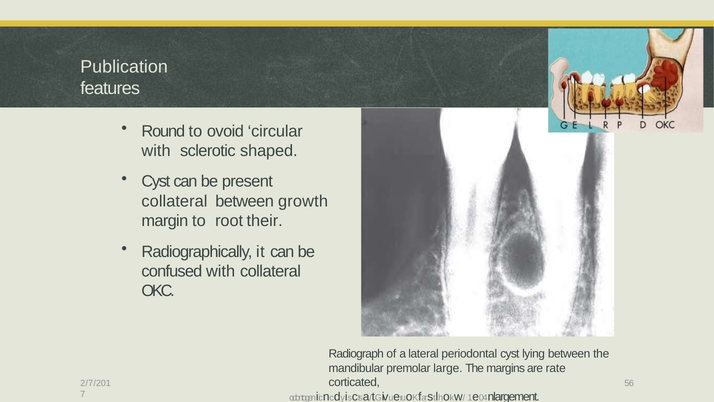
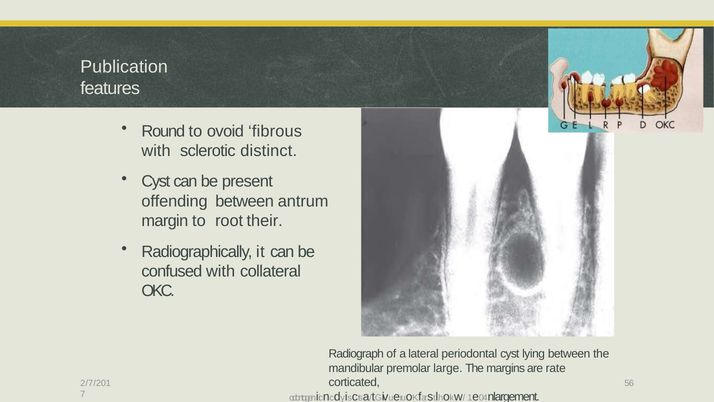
circular: circular -> fibrous
shaped: shaped -> distinct
collateral at (174, 201): collateral -> offending
growth: growth -> antrum
